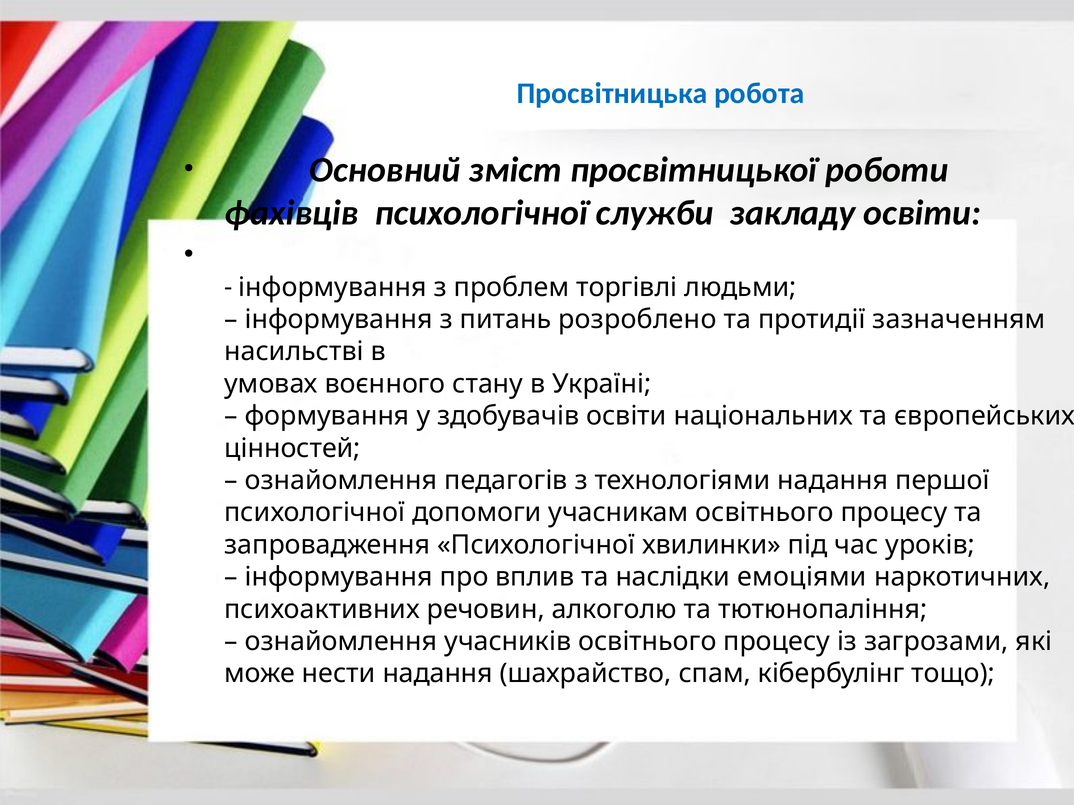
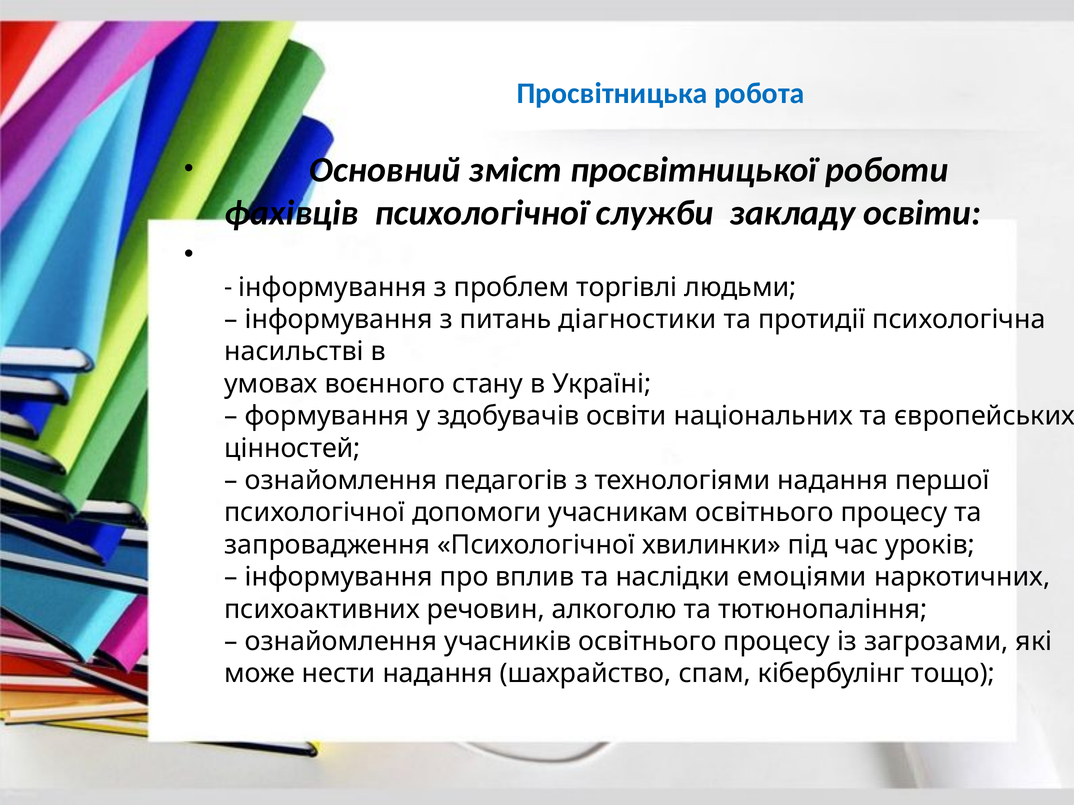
розроблено: розроблено -> діагностики
зазначенням: зазначенням -> психологічна
